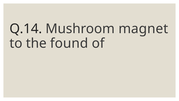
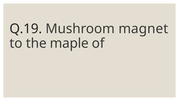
Q.14: Q.14 -> Q.19
found: found -> maple
